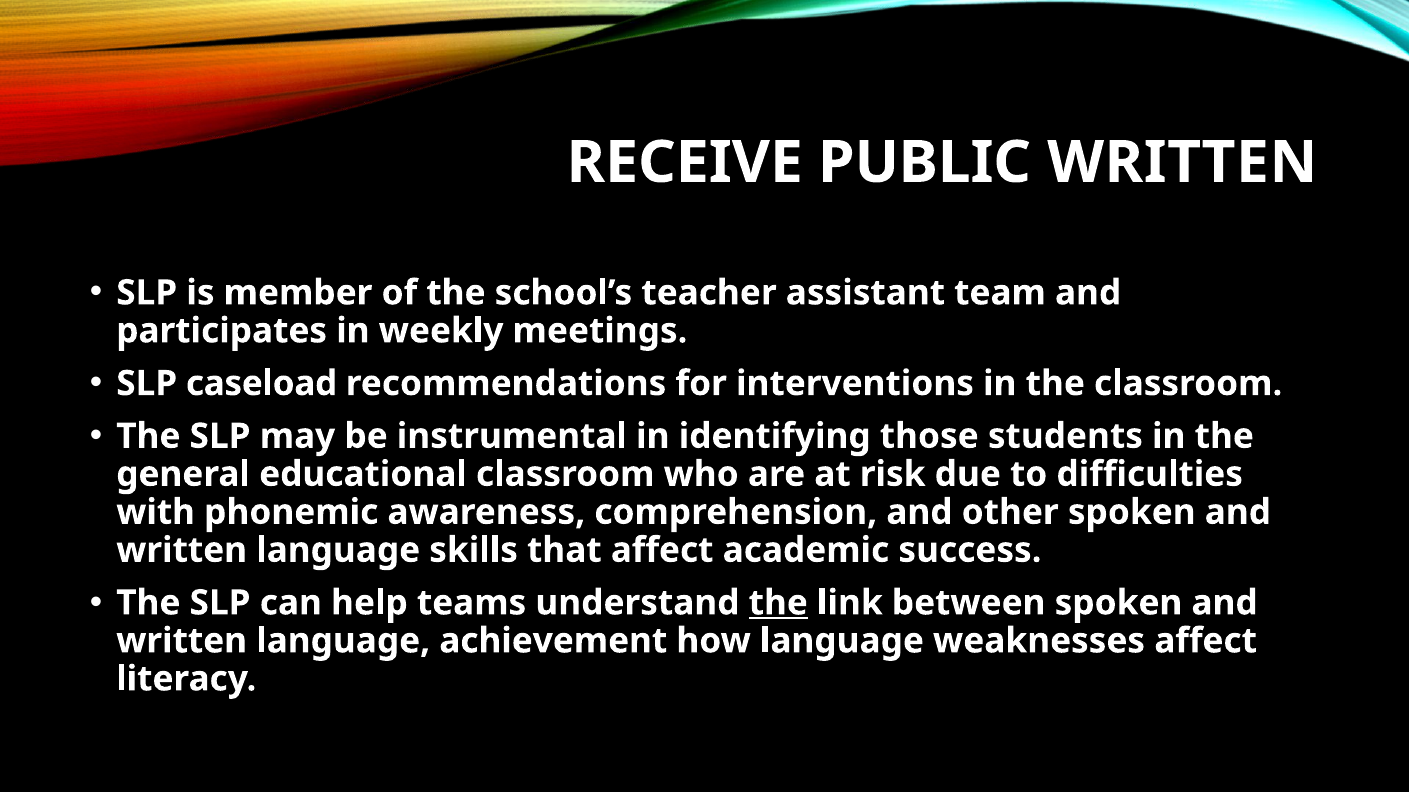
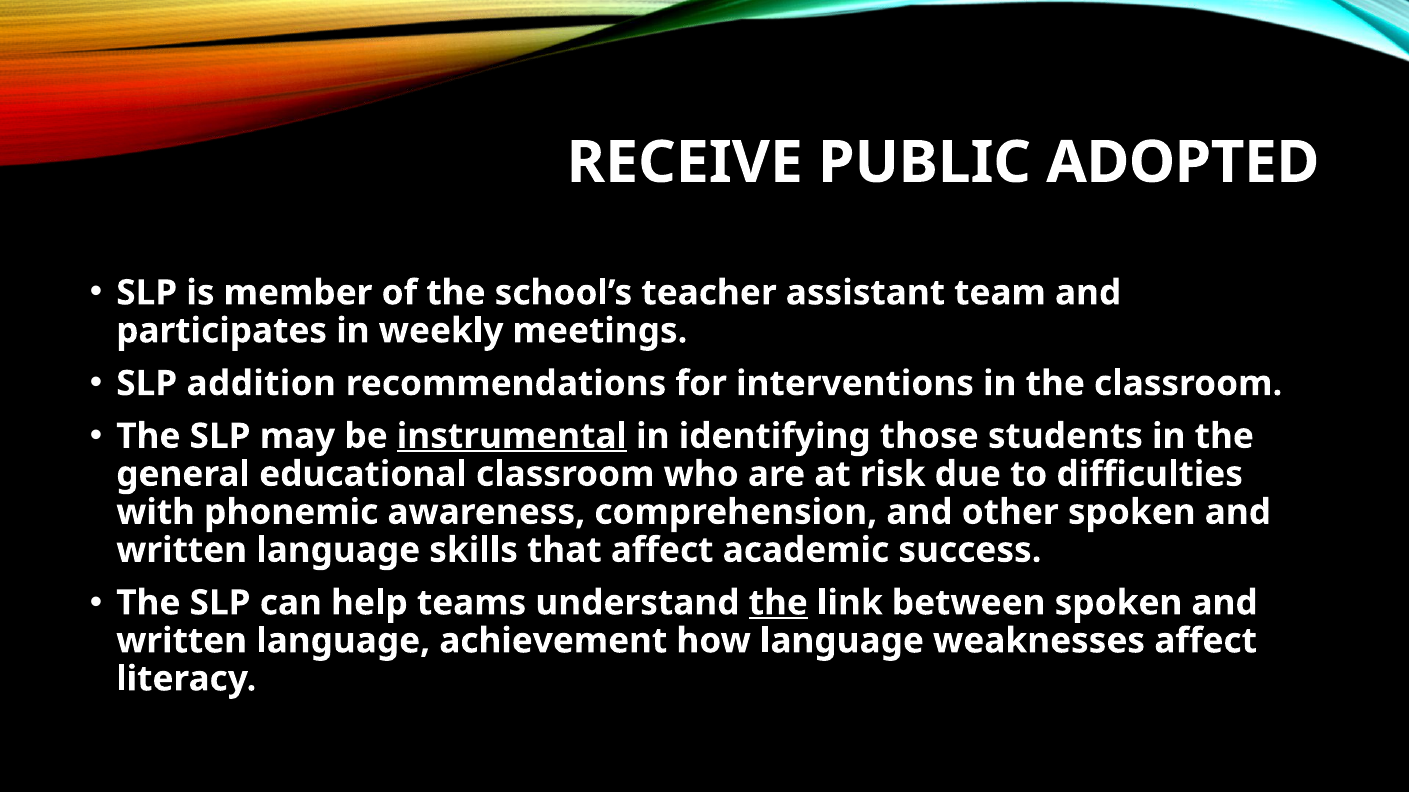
PUBLIC WRITTEN: WRITTEN -> ADOPTED
caseload: caseload -> addition
instrumental underline: none -> present
